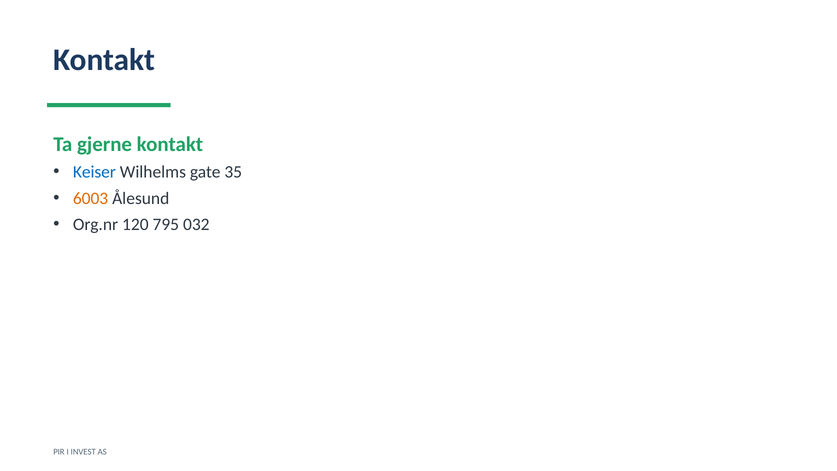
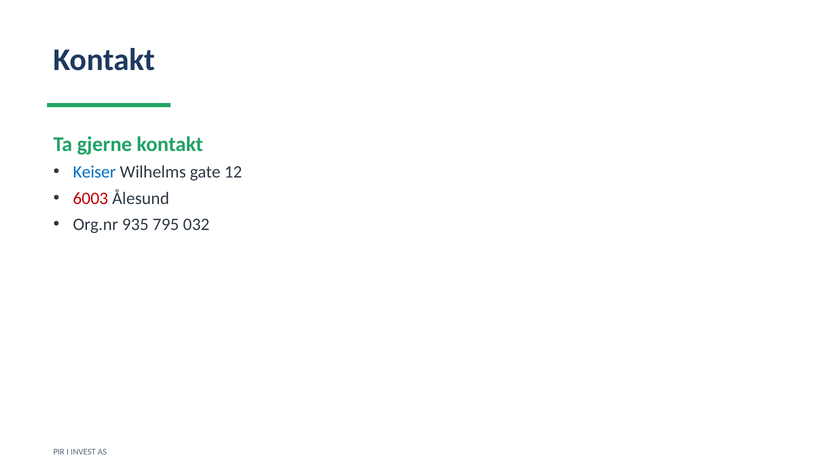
35: 35 -> 12
6003 colour: orange -> red
120: 120 -> 935
